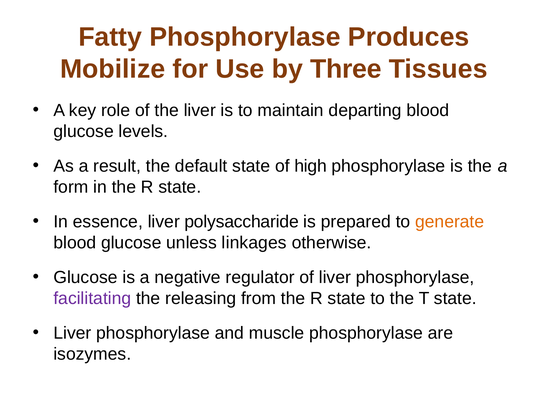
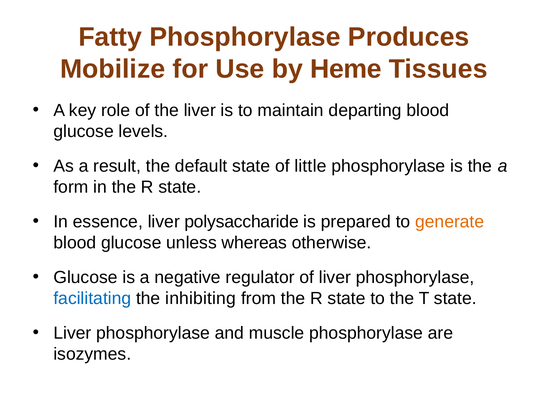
Three: Three -> Heme
high: high -> little
linkages: linkages -> whereas
facilitating colour: purple -> blue
releasing: releasing -> inhibiting
